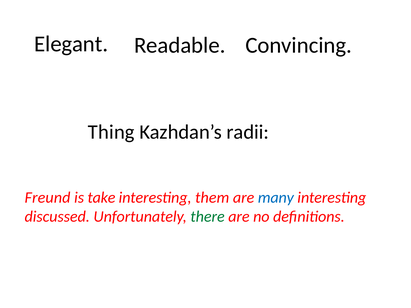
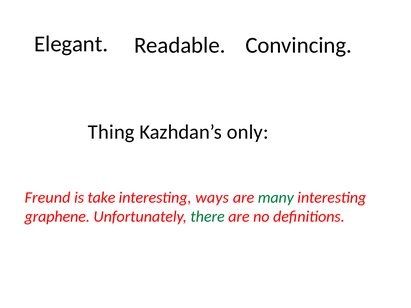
radii: radii -> only
them: them -> ways
many colour: blue -> green
discussed: discussed -> graphene
